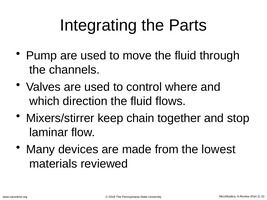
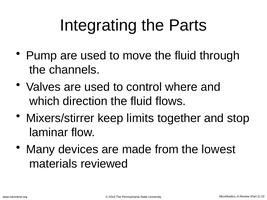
chain: chain -> limits
